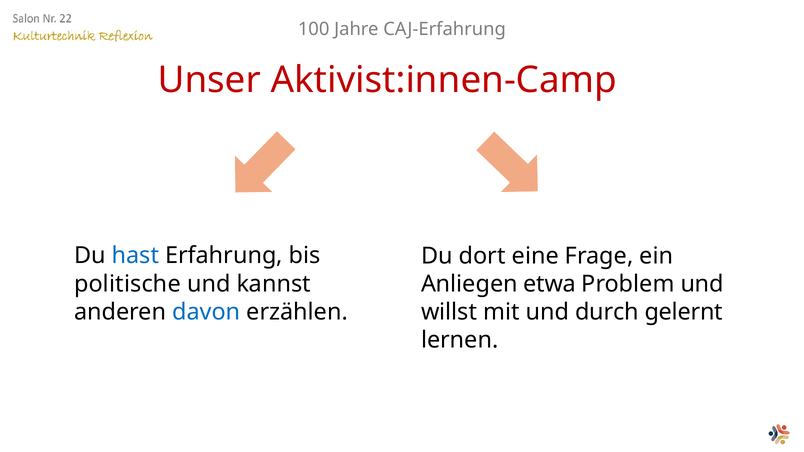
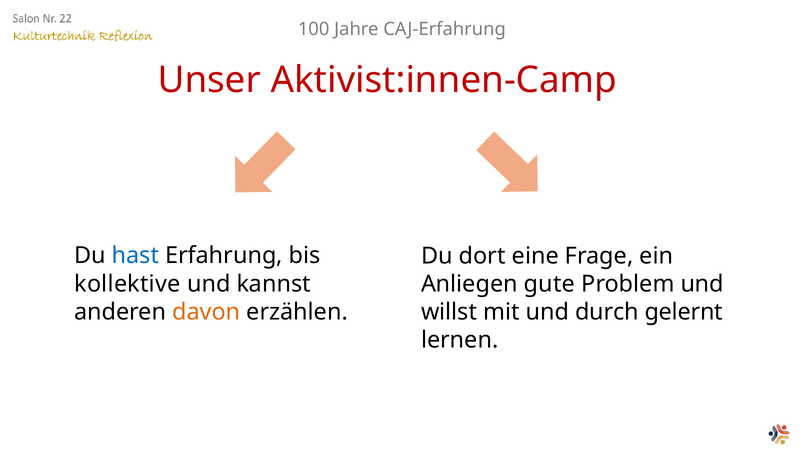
politische: politische -> kollektive
etwa: etwa -> gute
davon colour: blue -> orange
